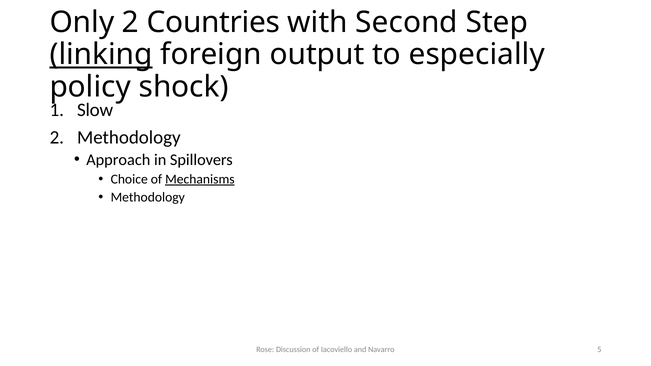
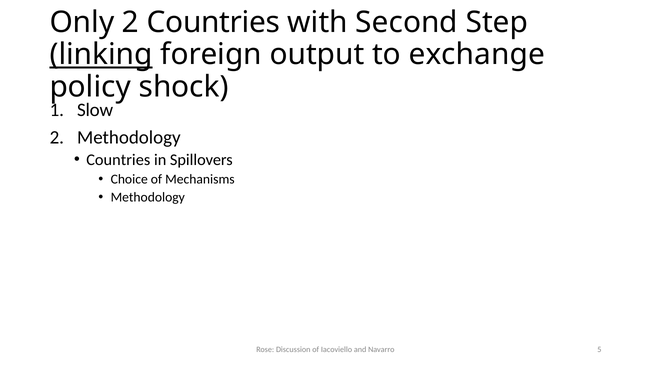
especially: especially -> exchange
Approach at (118, 160): Approach -> Countries
Mechanisms underline: present -> none
